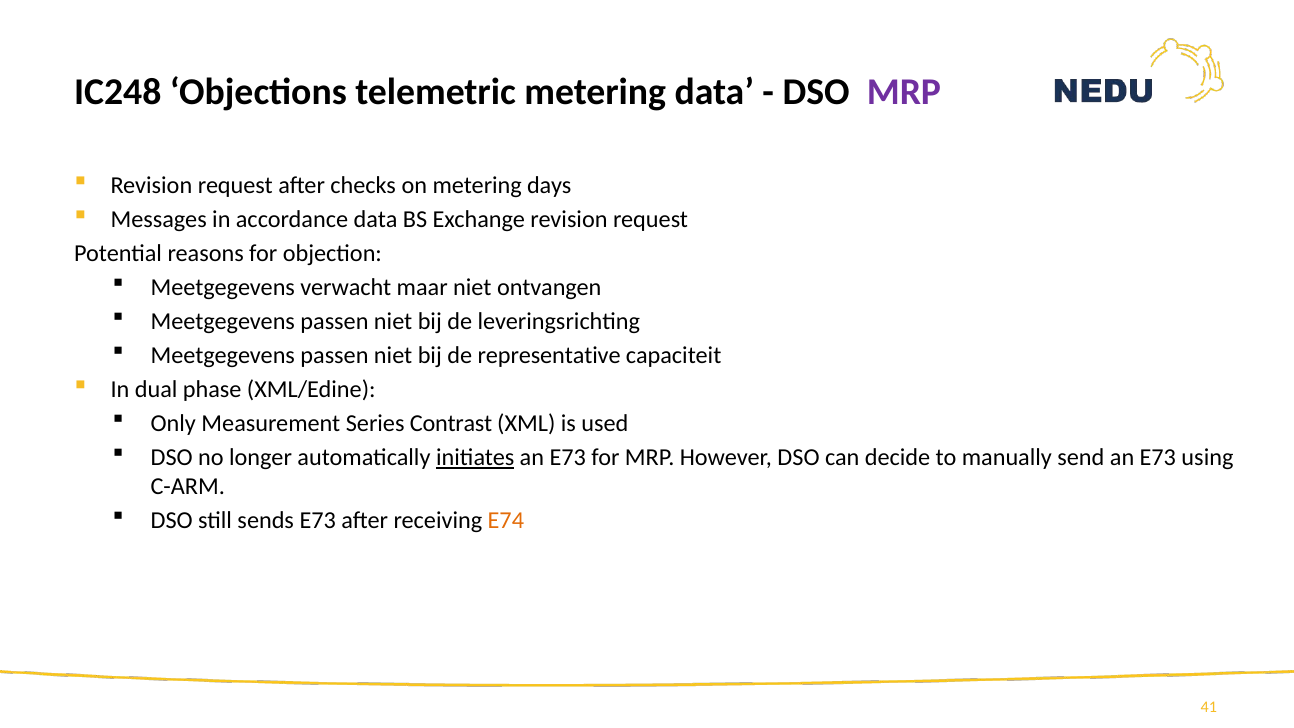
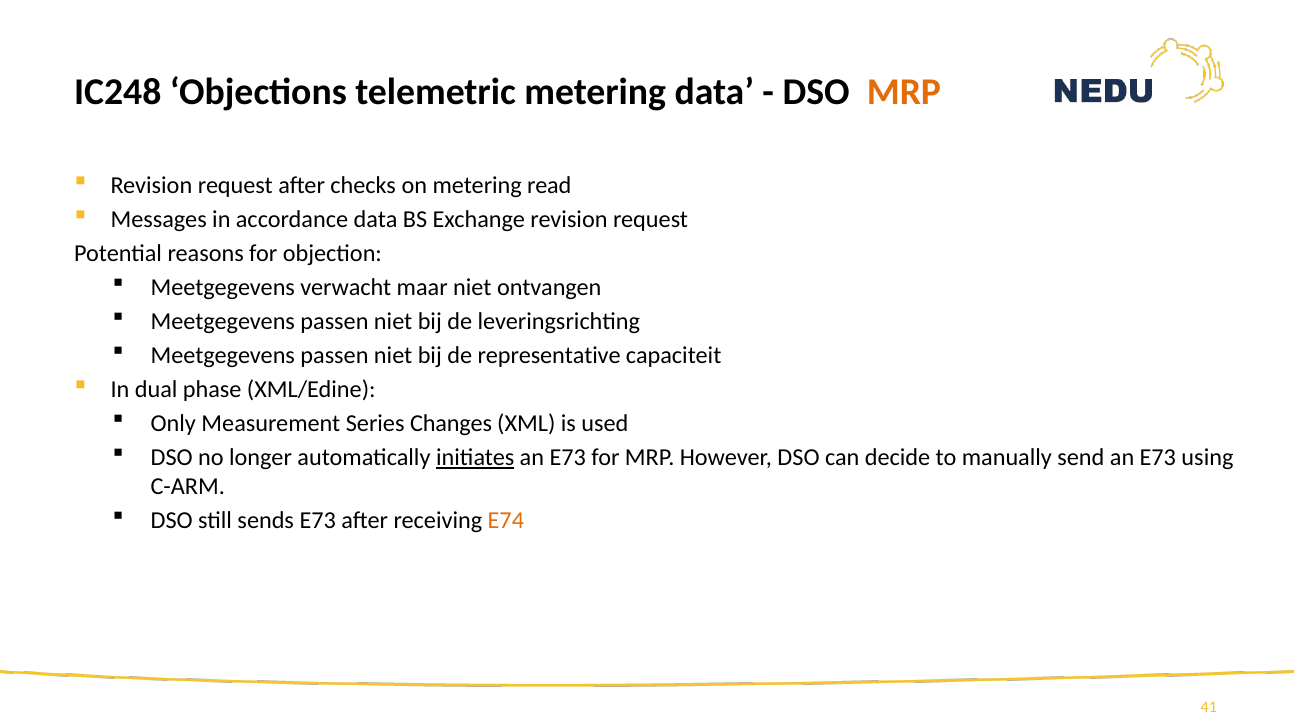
MRP at (904, 92) colour: purple -> orange
days: days -> read
Contrast: Contrast -> Changes
